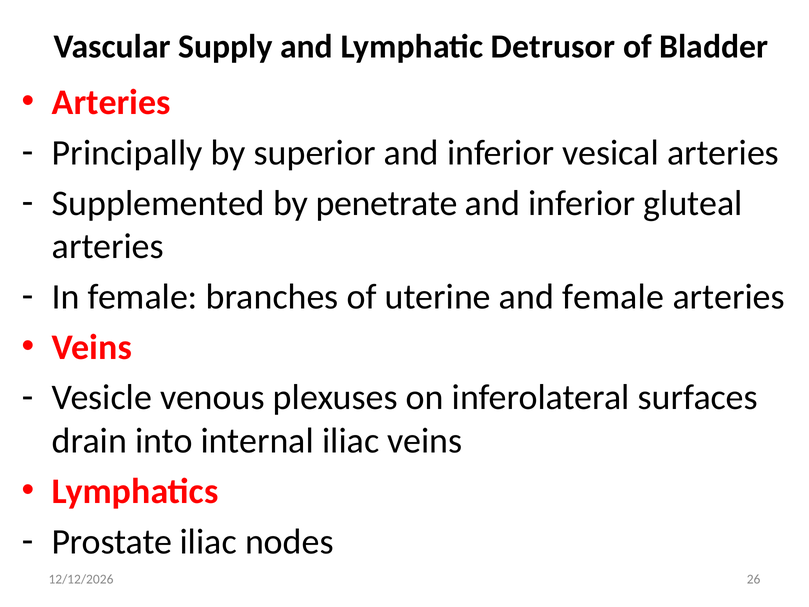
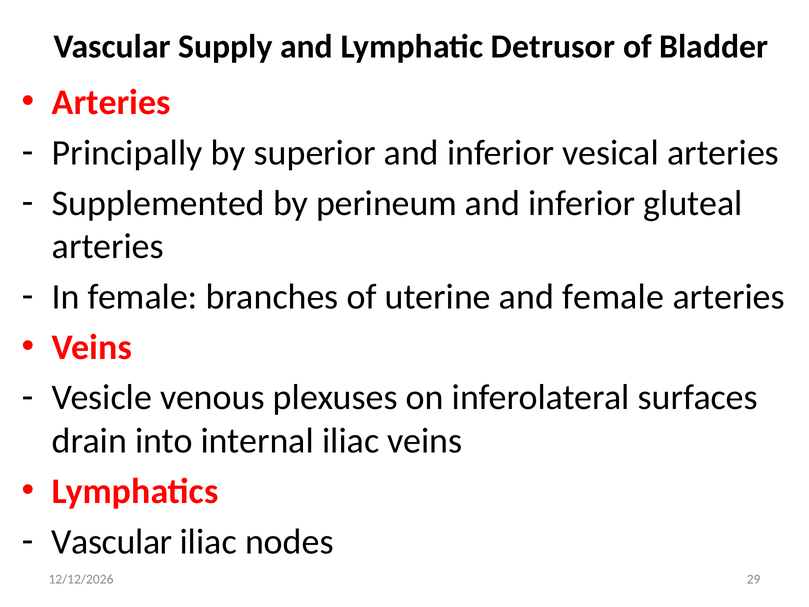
penetrate: penetrate -> perineum
Prostate at (112, 541): Prostate -> Vascular
26: 26 -> 29
